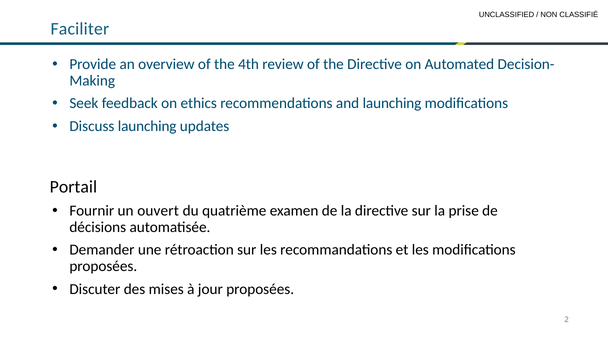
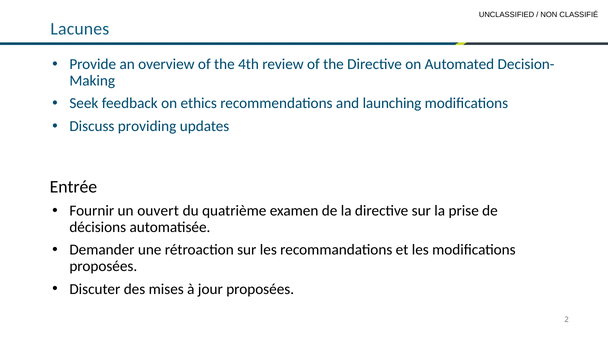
Faciliter: Faciliter -> Lacunes
Discuss launching: launching -> providing
Portail: Portail -> Entrée
